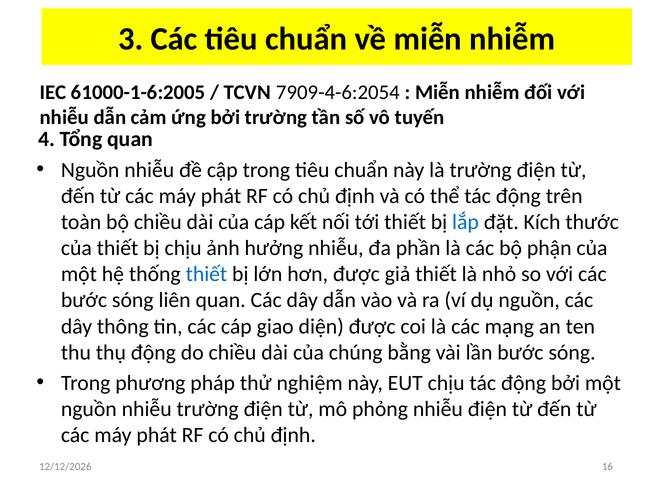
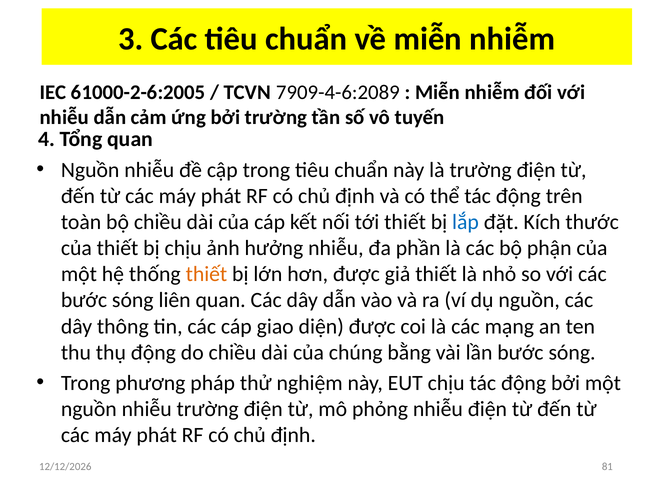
61000-1-6:2005: 61000-1-6:2005 -> 61000-2-6:2005
7909-4-6:2054: 7909-4-6:2054 -> 7909-4-6:2089
thiết at (206, 274) colour: blue -> orange
16: 16 -> 81
